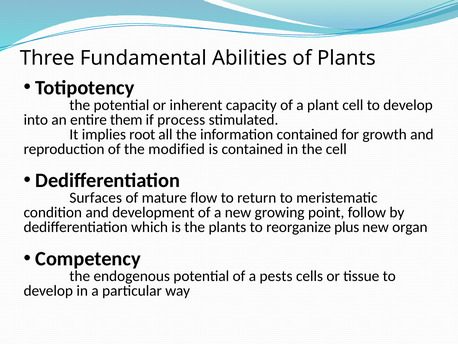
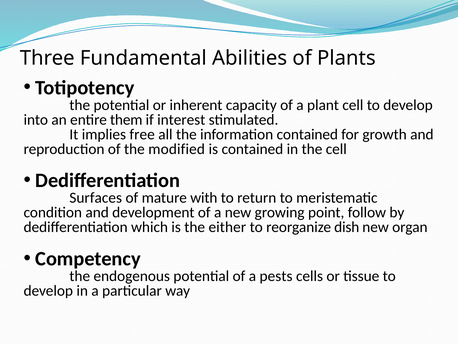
process: process -> interest
root: root -> free
flow: flow -> with
the plants: plants -> either
plus: plus -> dish
